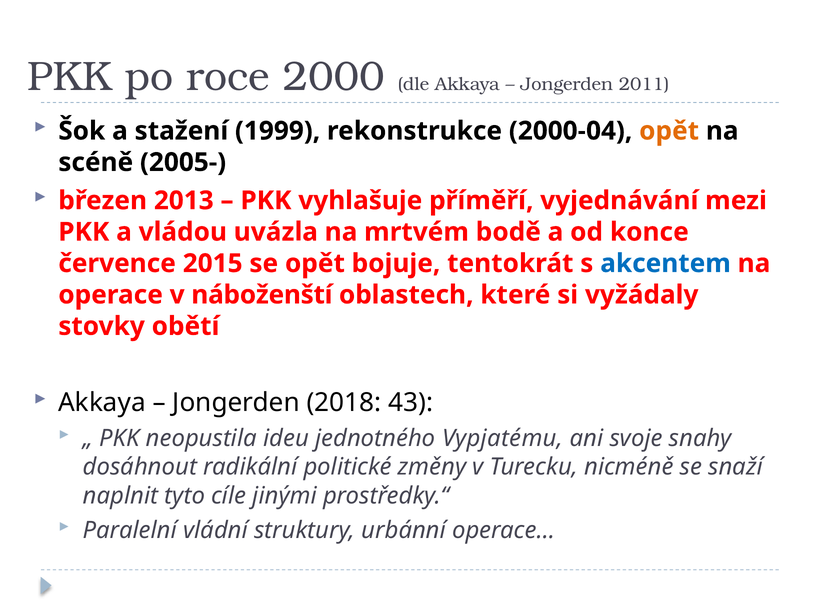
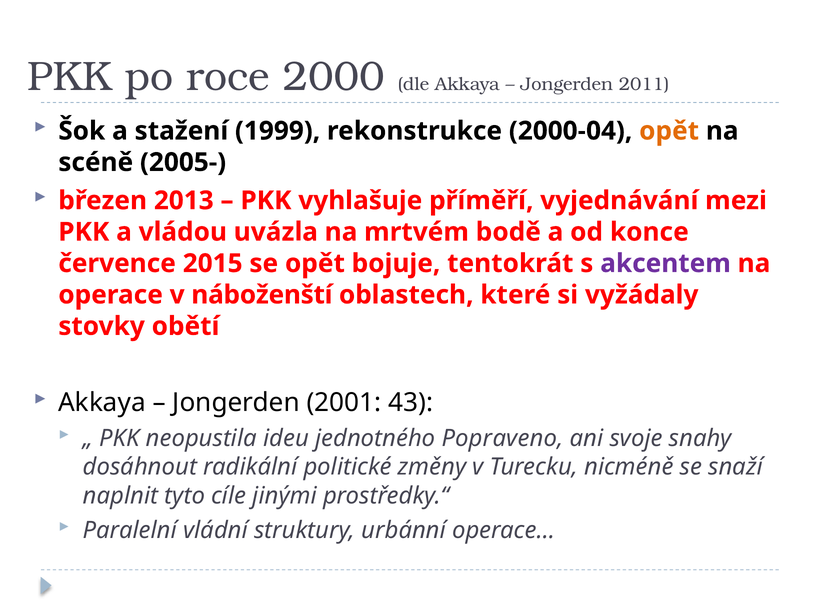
akcentem colour: blue -> purple
2018: 2018 -> 2001
Vypjatému: Vypjatému -> Popraveno
